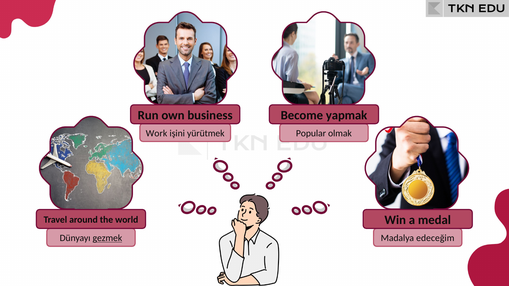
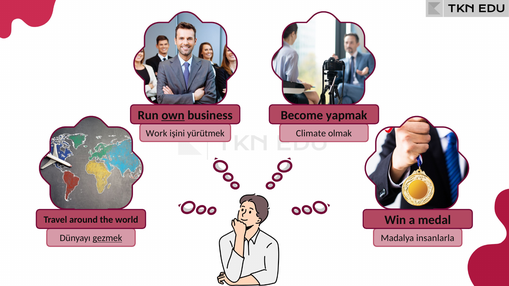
own underline: none -> present
Popular: Popular -> Climate
edeceğim: edeceğim -> insanlarla
